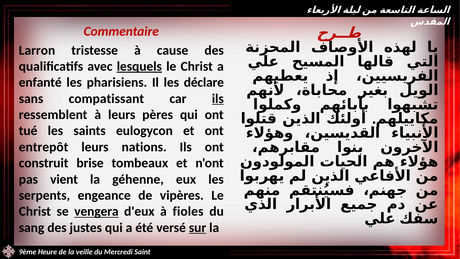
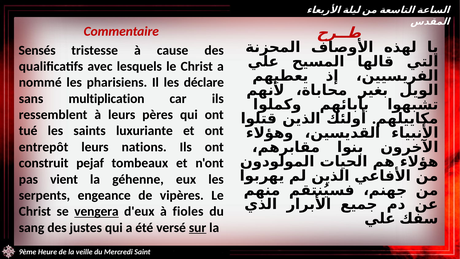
Larron: Larron -> Sensés
lesquels underline: present -> none
enfanté: enfanté -> nommé
compatissant: compatissant -> multiplication
ils at (218, 99) underline: present -> none
eulogycon: eulogycon -> luxuriante
brise: brise -> pejaf
